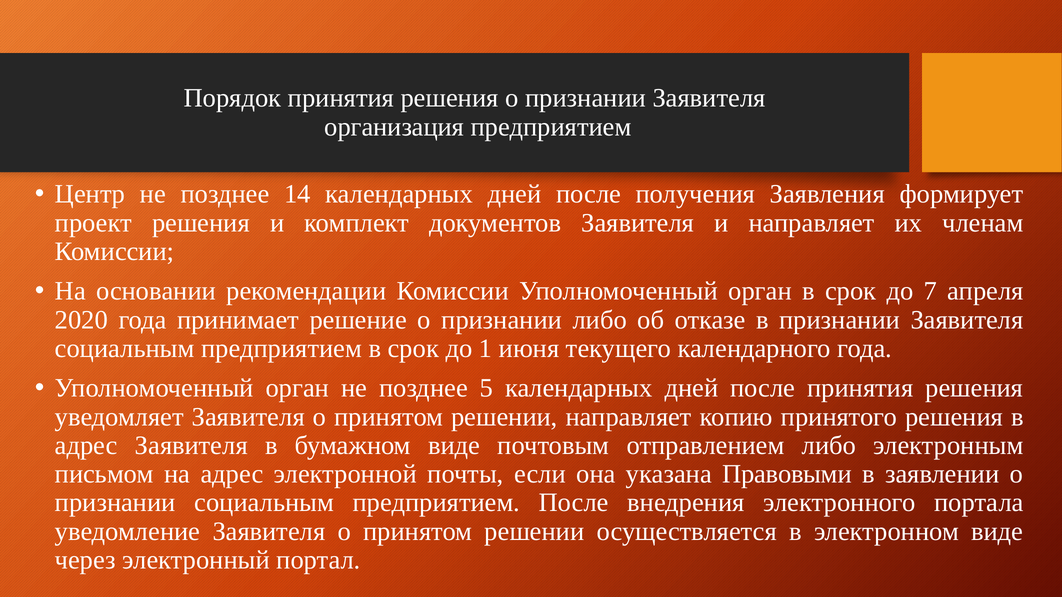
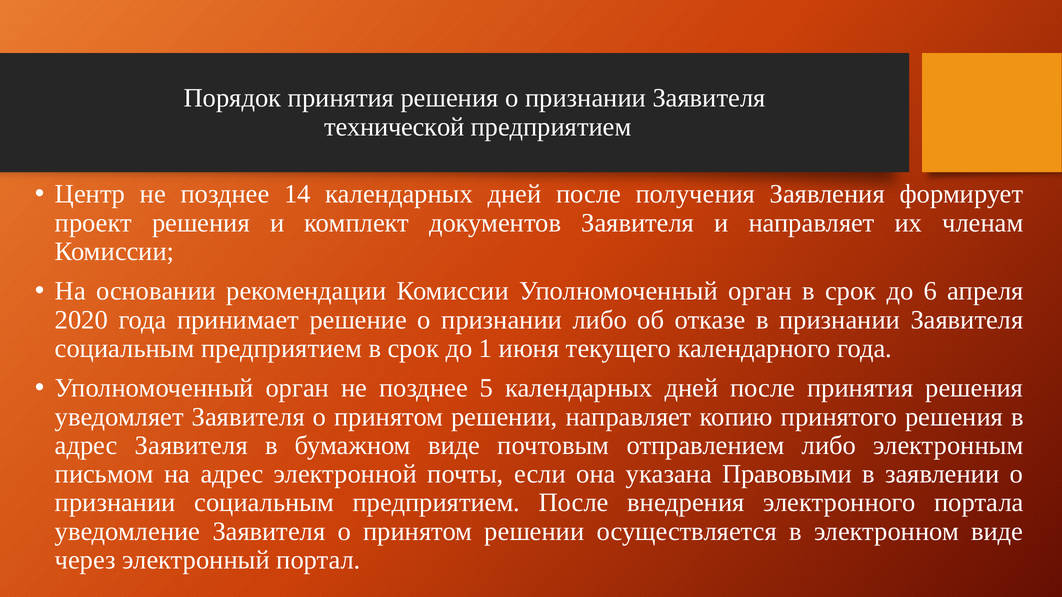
организация: организация -> технической
7: 7 -> 6
